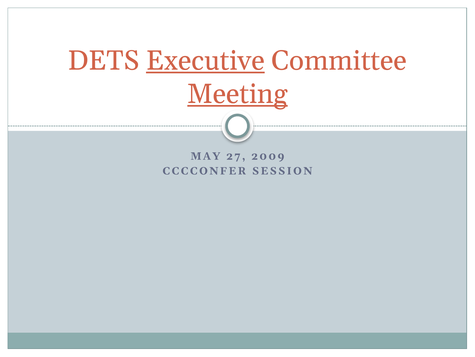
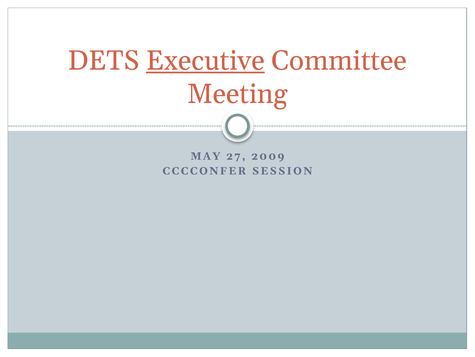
Meeting underline: present -> none
